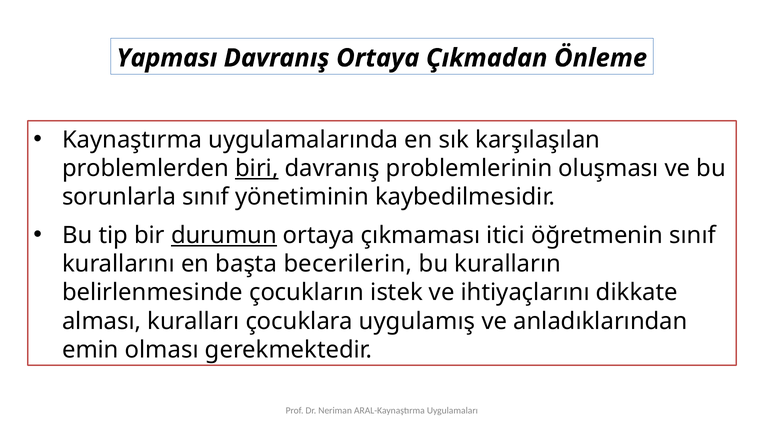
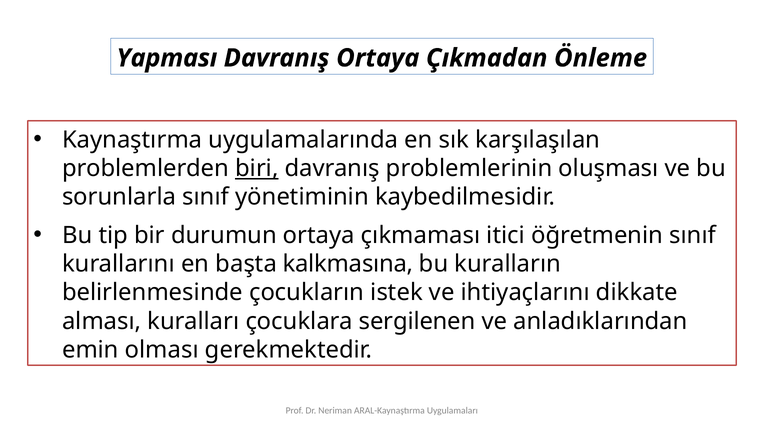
durumun underline: present -> none
becerilerin: becerilerin -> kalkmasına
uygulamış: uygulamış -> sergilenen
